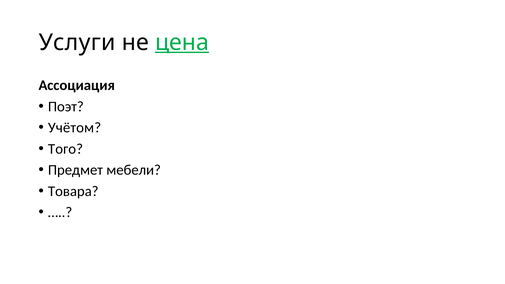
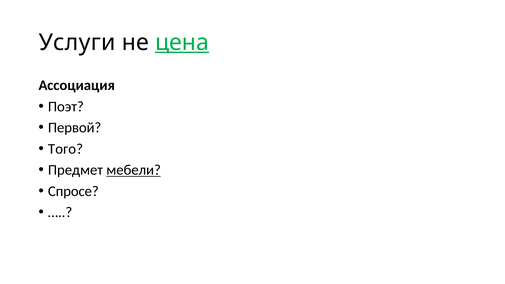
Учётом: Учётом -> Первой
мебели underline: none -> present
Товара: Товара -> Спросе
